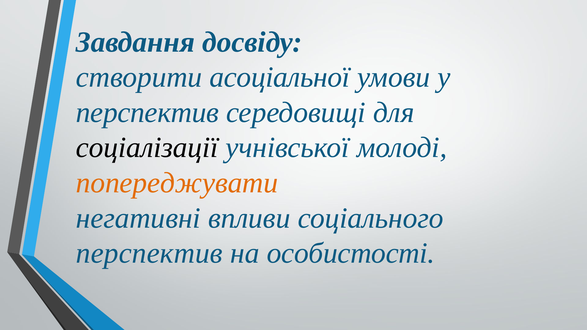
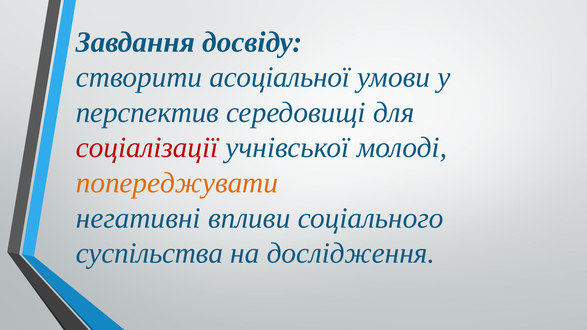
соціалізації colour: black -> red
перспектив at (149, 253): перспектив -> суспільства
особистості: особистості -> дослідження
